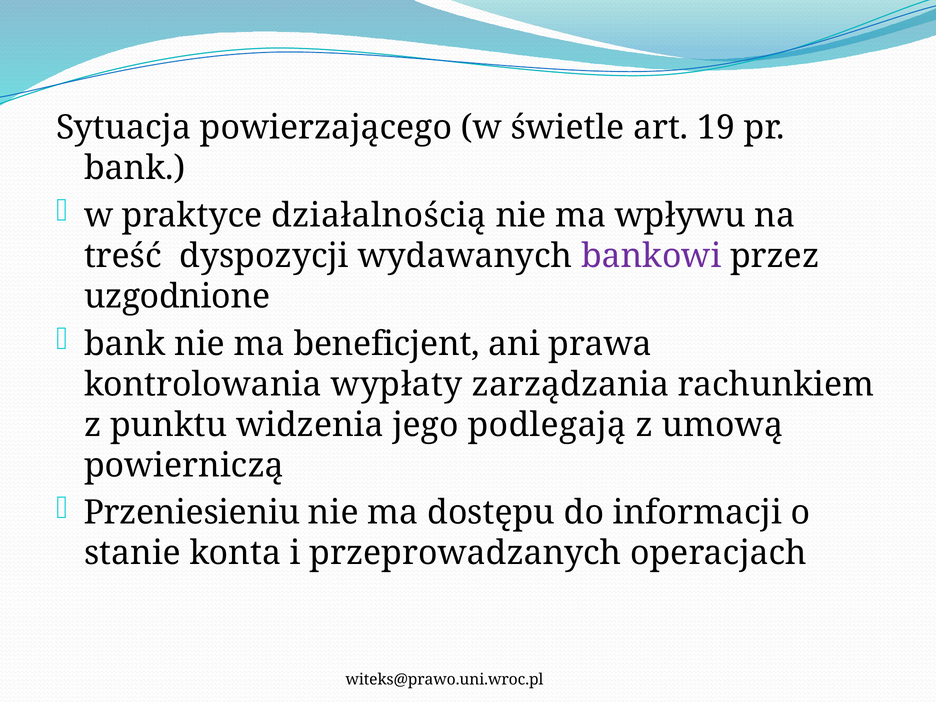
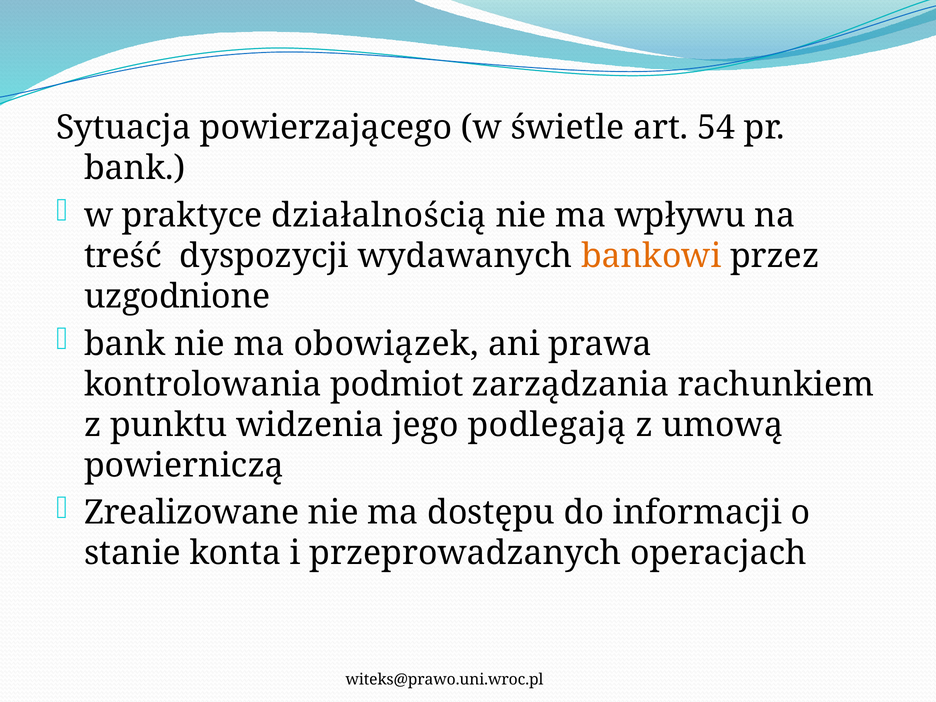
19: 19 -> 54
bankowi colour: purple -> orange
beneficjent: beneficjent -> obowiązek
wypłaty: wypłaty -> podmiot
Przeniesieniu: Przeniesieniu -> Zrealizowane
